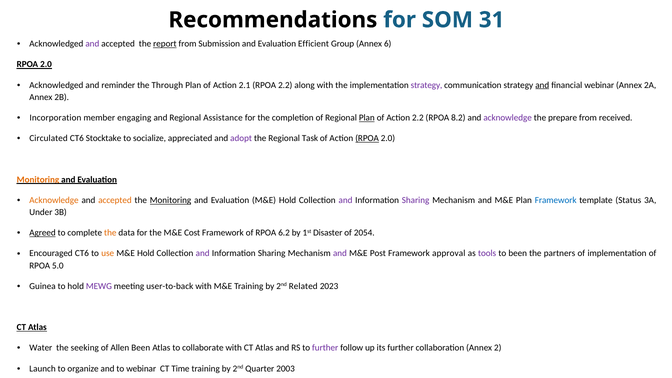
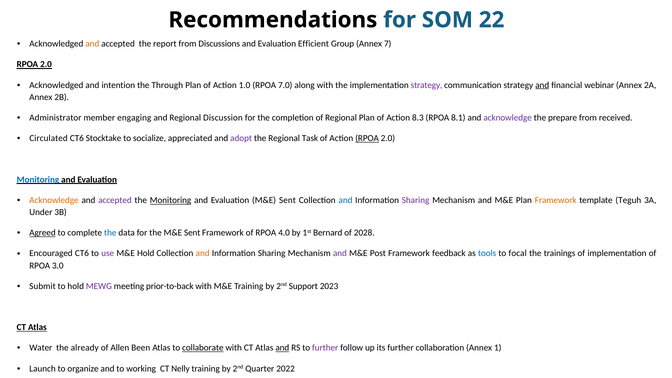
31: 31 -> 22
and at (92, 44) colour: purple -> orange
report underline: present -> none
Submission: Submission -> Discussions
6: 6 -> 7
reminder: reminder -> intention
2.1: 2.1 -> 1.0
RPOA 2.2: 2.2 -> 7.0
Incorporation: Incorporation -> Administrator
Assistance: Assistance -> Discussion
Plan at (367, 118) underline: present -> none
Action 2.2: 2.2 -> 8.3
8.2: 8.2 -> 8.1
Monitoring at (38, 180) colour: orange -> blue
accepted at (115, 200) colour: orange -> purple
Evaluation M&E Hold: Hold -> Sent
and at (345, 200) colour: purple -> blue
Framework at (556, 200) colour: blue -> orange
Status: Status -> Teguh
the at (110, 233) colour: orange -> blue
the M&E Cost: Cost -> Sent
6.2: 6.2 -> 4.0
Disaster: Disaster -> Bernard
2054: 2054 -> 2028
use colour: orange -> purple
and at (203, 253) colour: purple -> orange
approval: approval -> feedback
tools colour: purple -> blue
to been: been -> focal
partners: partners -> trainings
5.0: 5.0 -> 3.0
Guinea: Guinea -> Submit
user-to-back: user-to-back -> prior-to-back
Related: Related -> Support
seeking: seeking -> already
collaborate underline: none -> present
and at (282, 348) underline: none -> present
2: 2 -> 1
to webinar: webinar -> working
Time: Time -> Nelly
2003: 2003 -> 2022
